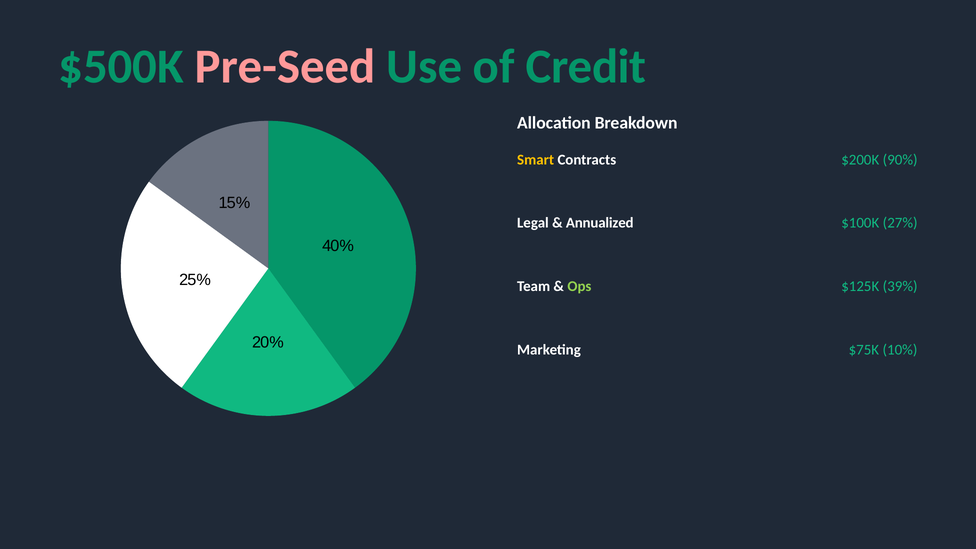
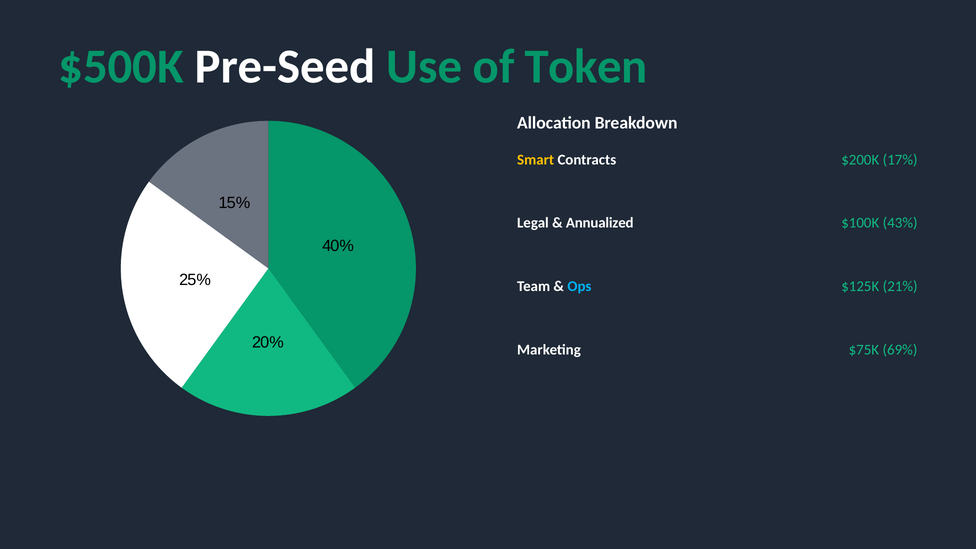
Pre-Seed colour: pink -> white
Credit: Credit -> Token
90%: 90% -> 17%
27%: 27% -> 43%
Ops colour: light green -> light blue
39%: 39% -> 21%
10%: 10% -> 69%
